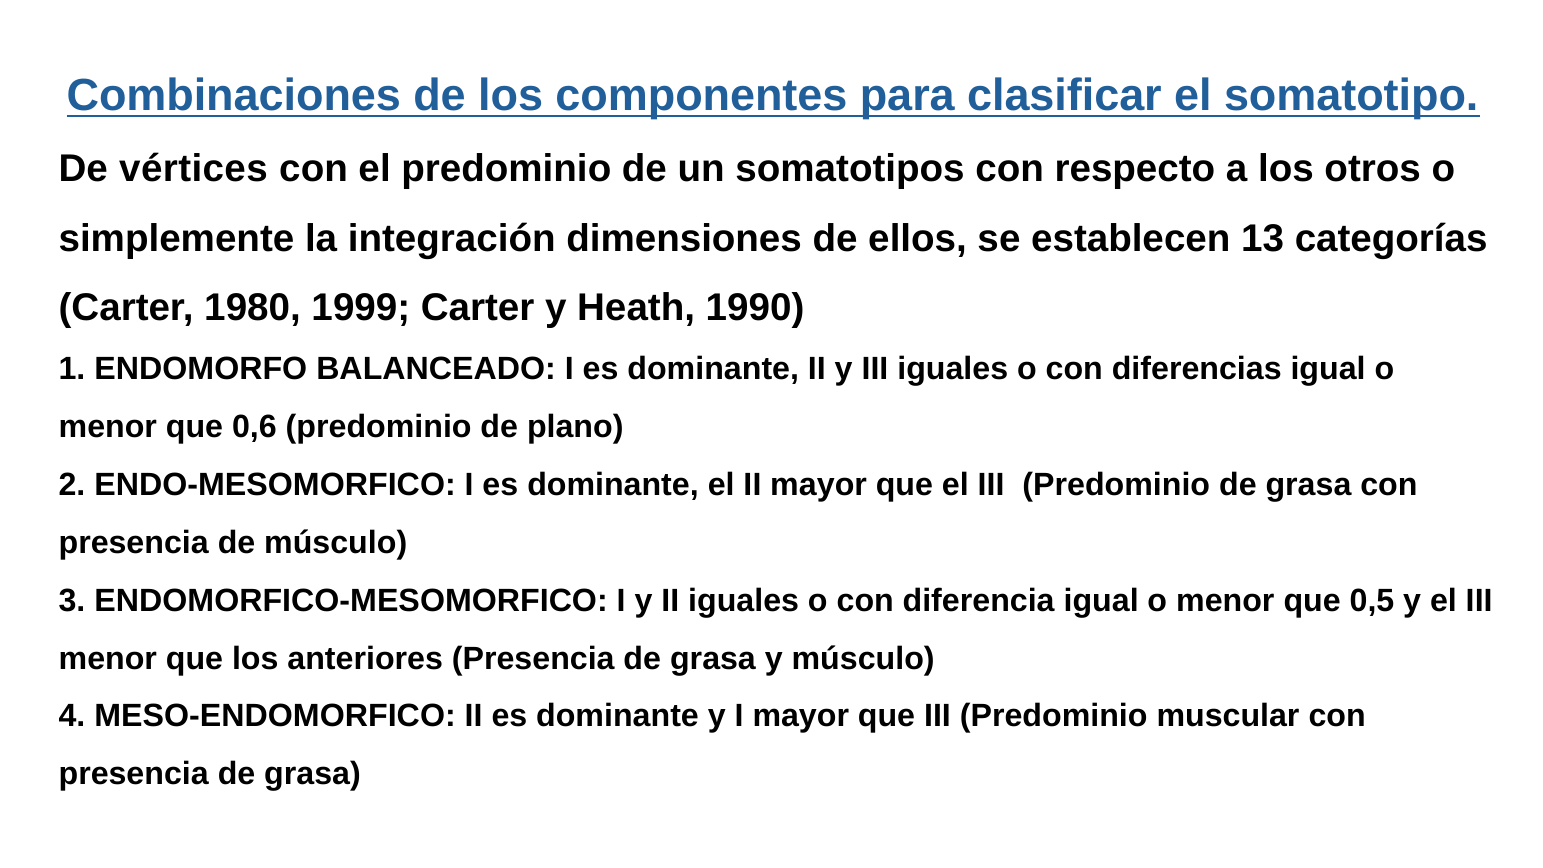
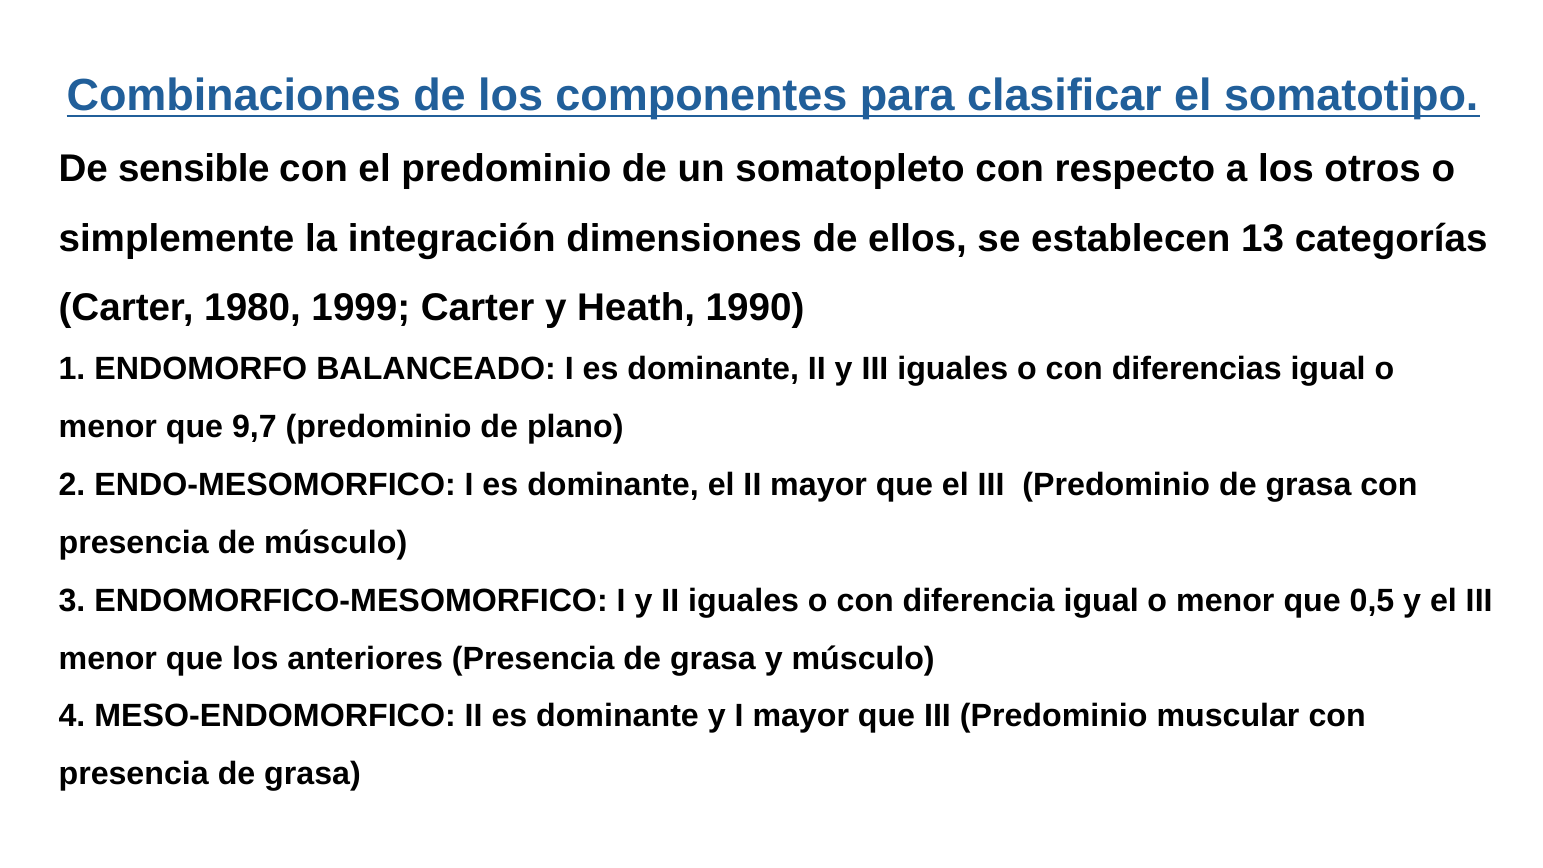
vértices: vértices -> sensible
somatotipos: somatotipos -> somatopleto
0,6: 0,6 -> 9,7
